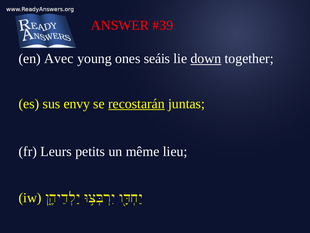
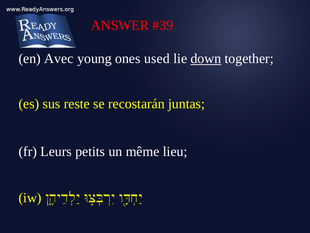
seáis: seáis -> used
envy: envy -> reste
recostarán underline: present -> none
